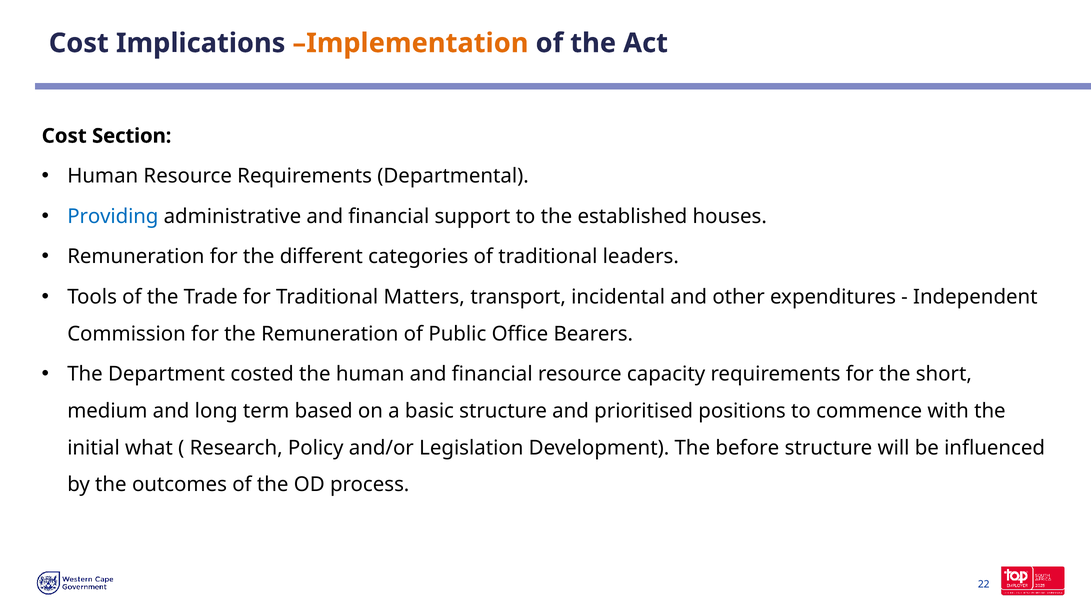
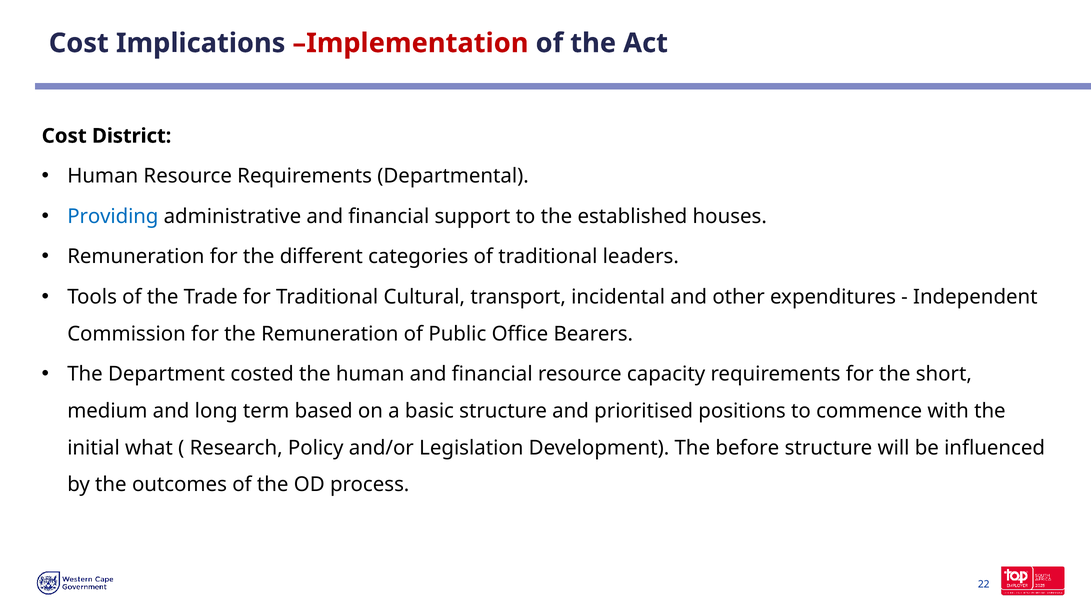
Implementation colour: orange -> red
Section: Section -> District
Matters: Matters -> Cultural
